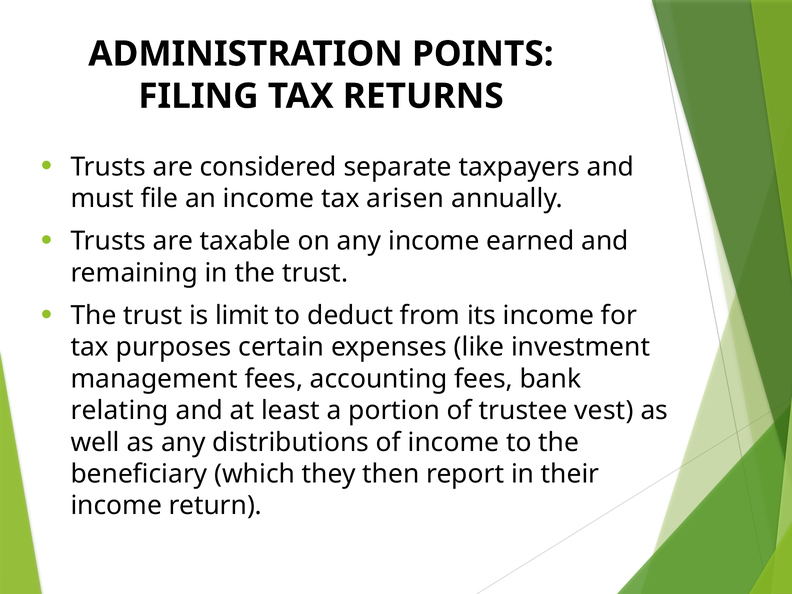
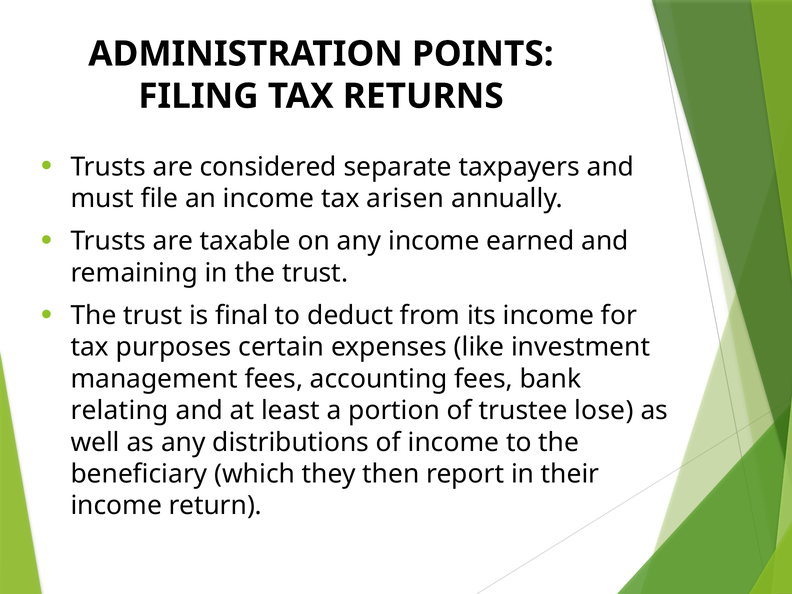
limit: limit -> final
vest: vest -> lose
